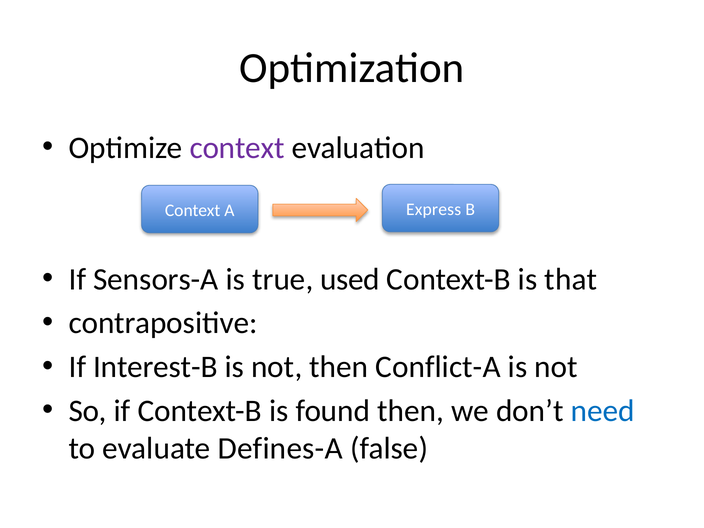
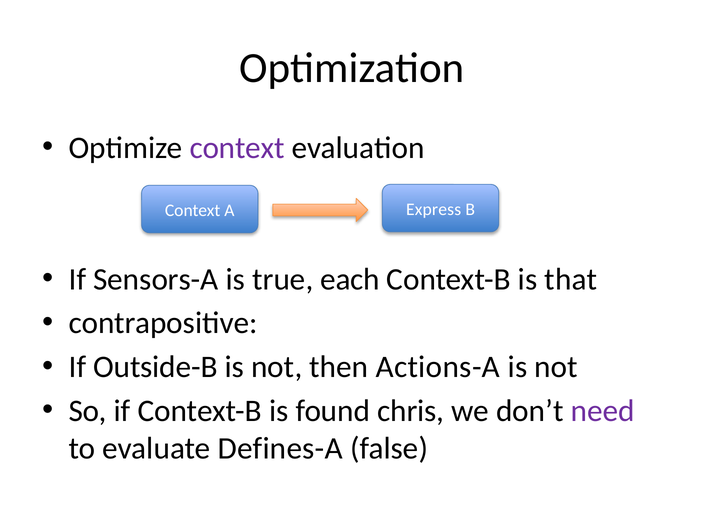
used: used -> each
Interest-B: Interest-B -> Outside-B
Conflict-A: Conflict-A -> Actions-A
found then: then -> chris
need colour: blue -> purple
